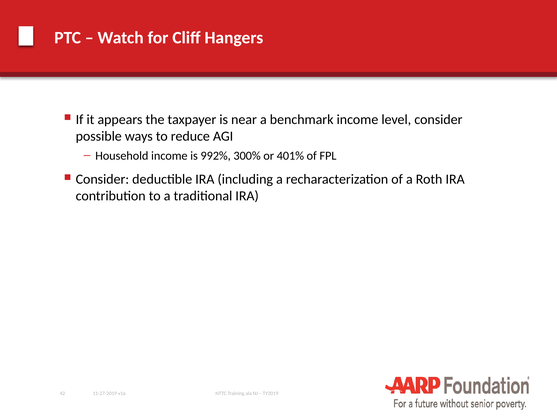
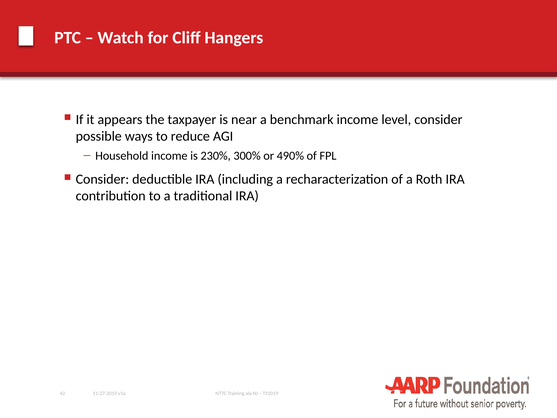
992%: 992% -> 230%
401%: 401% -> 490%
